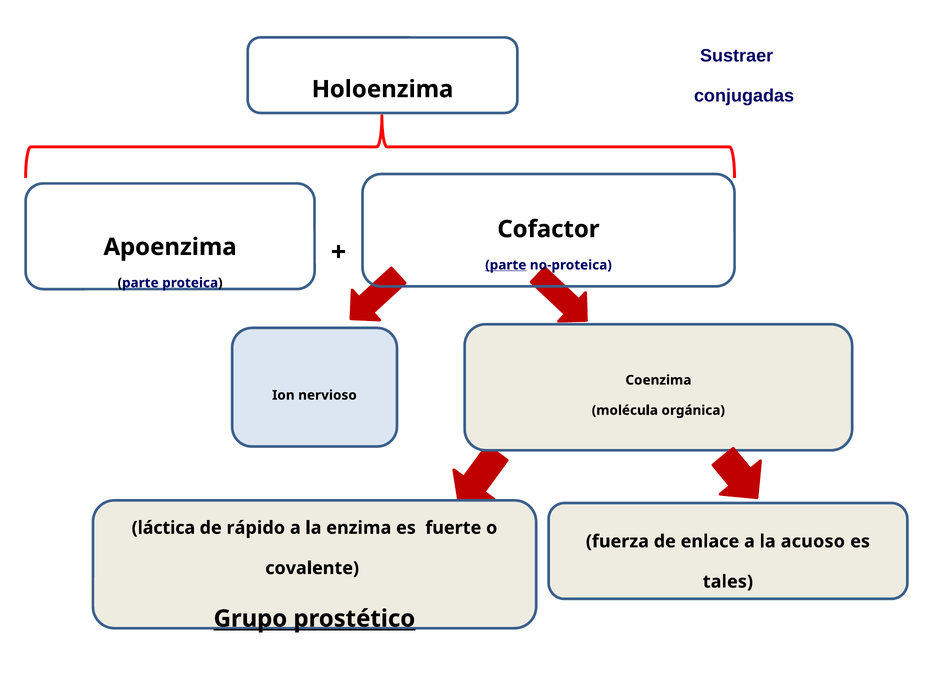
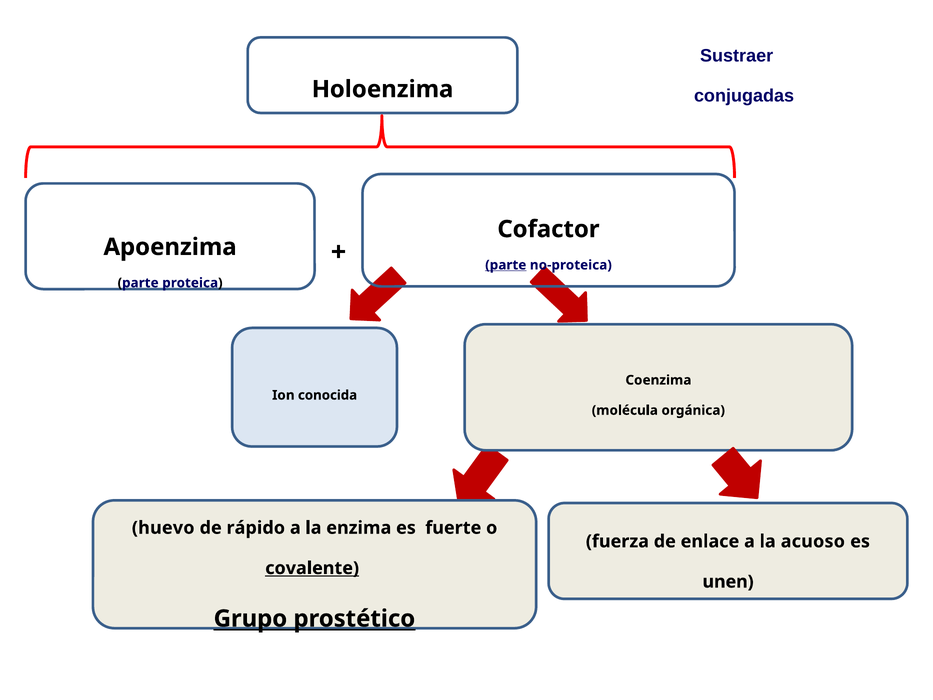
nervioso: nervioso -> conocida
láctica: láctica -> huevo
covalente underline: none -> present
tales: tales -> unen
